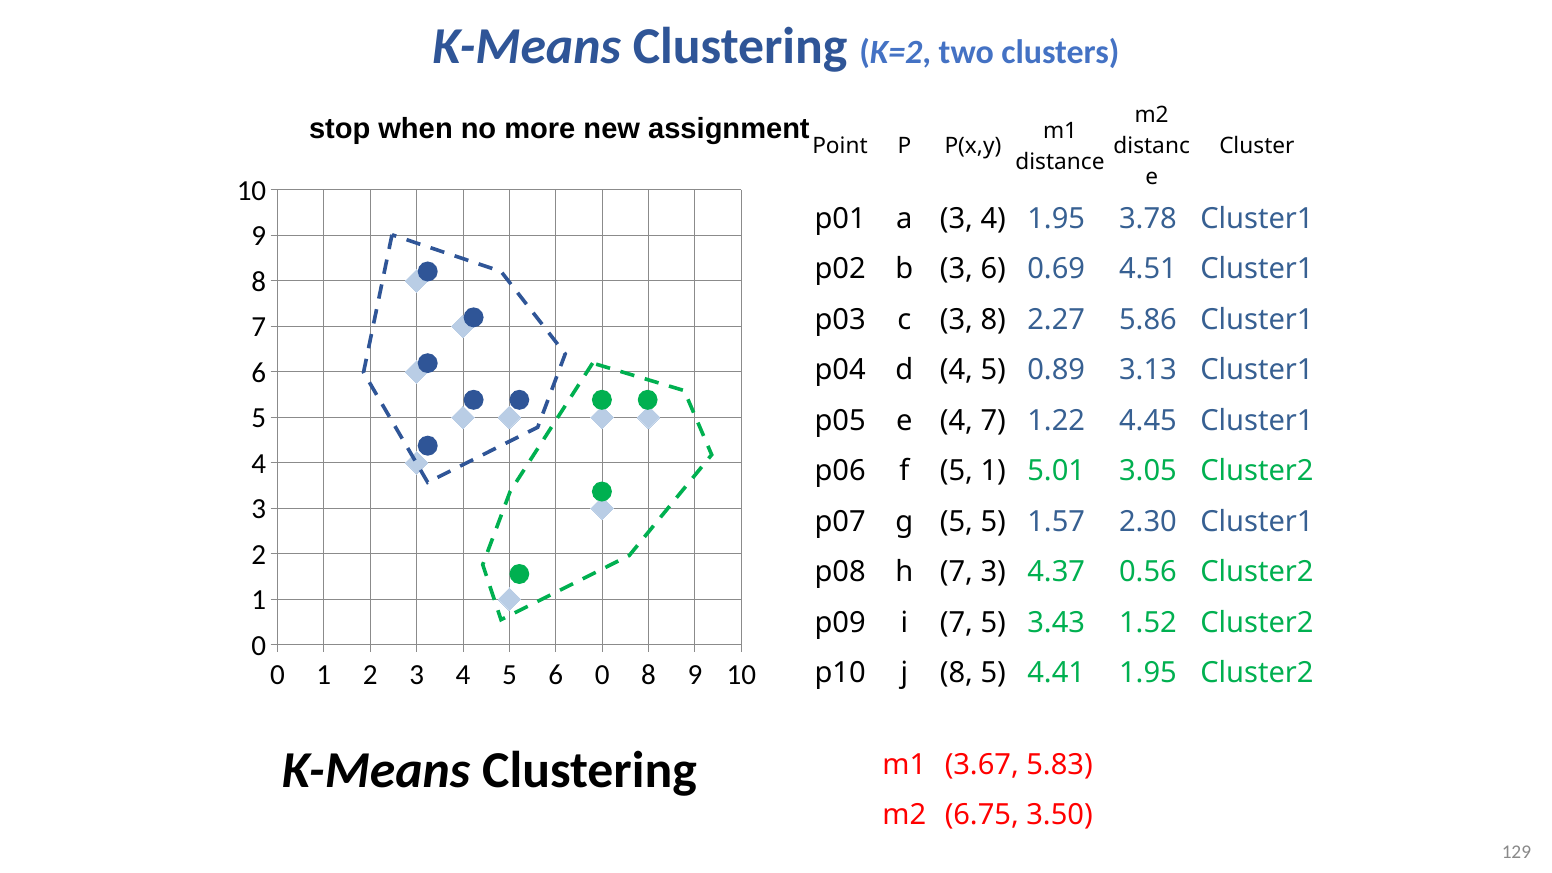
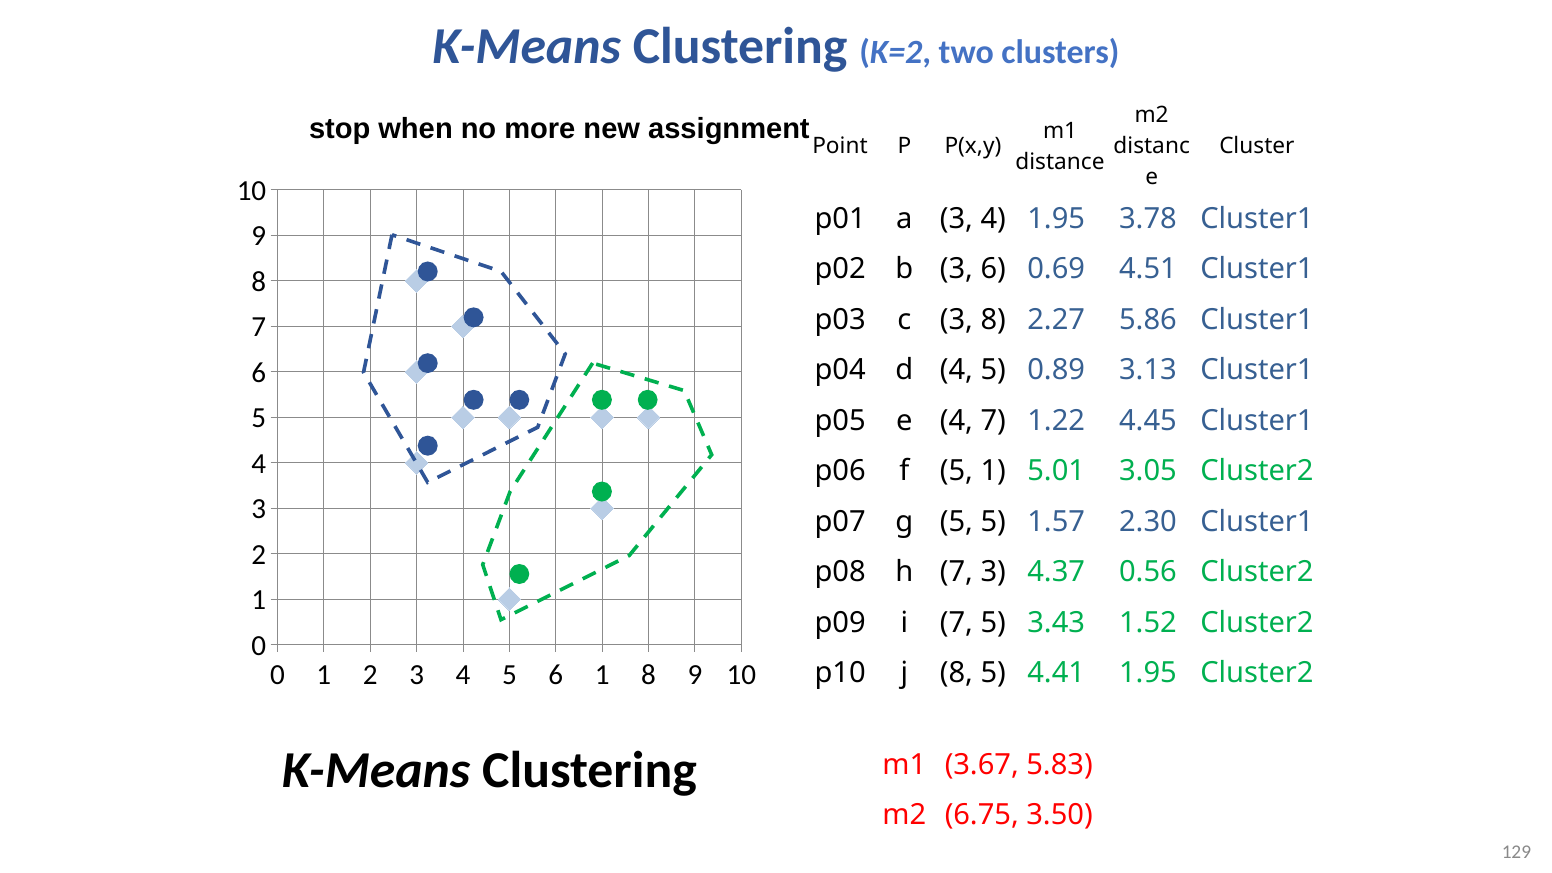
6 0: 0 -> 1
